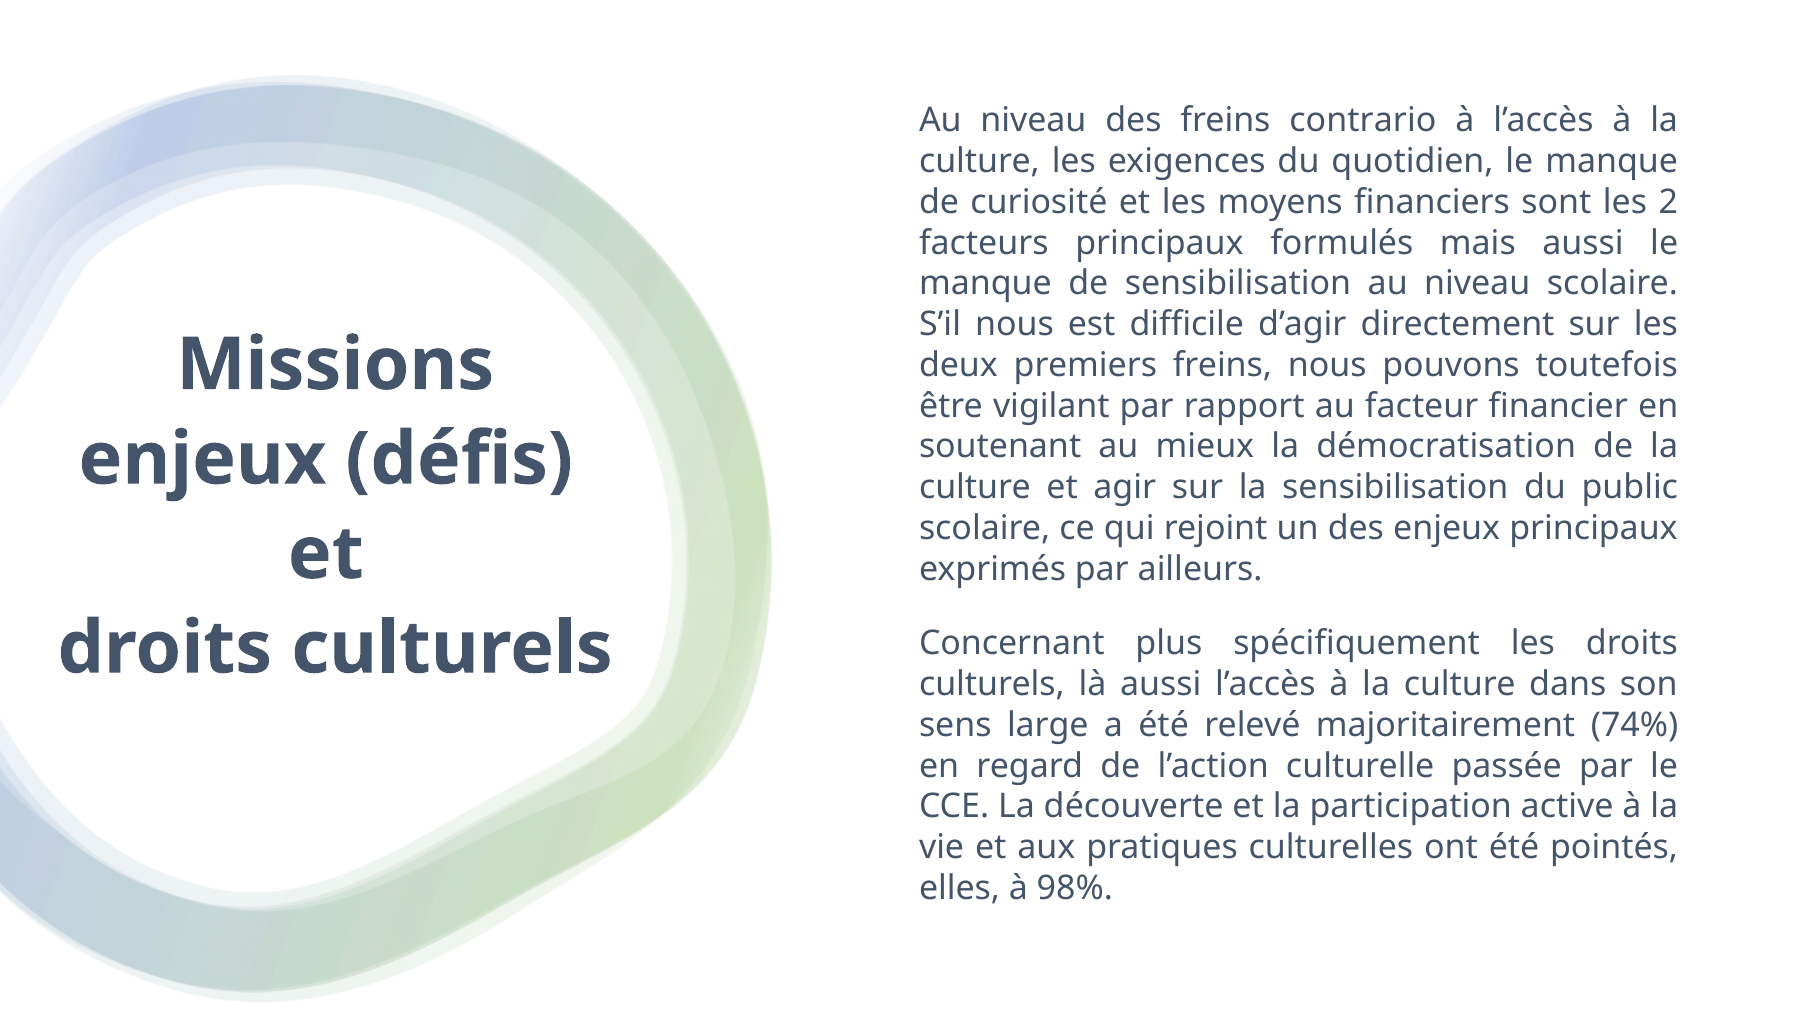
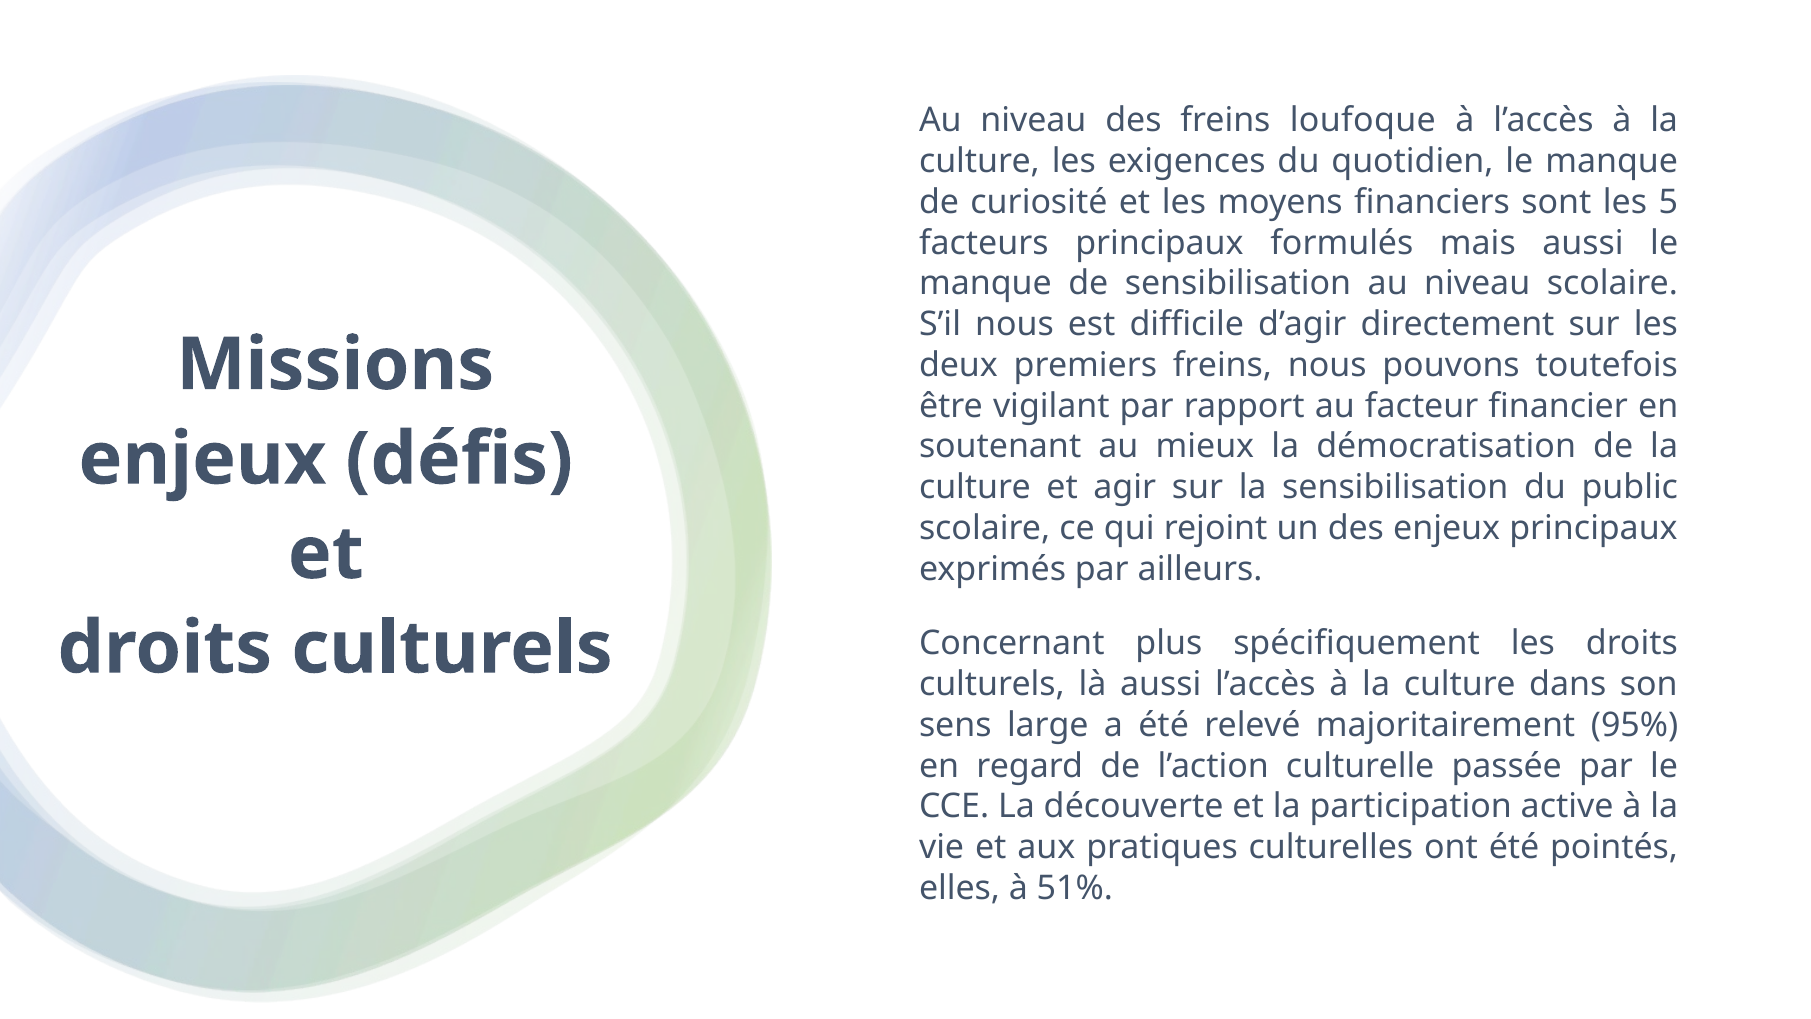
contrario: contrario -> loufoque
2: 2 -> 5
74%: 74% -> 95%
98%: 98% -> 51%
